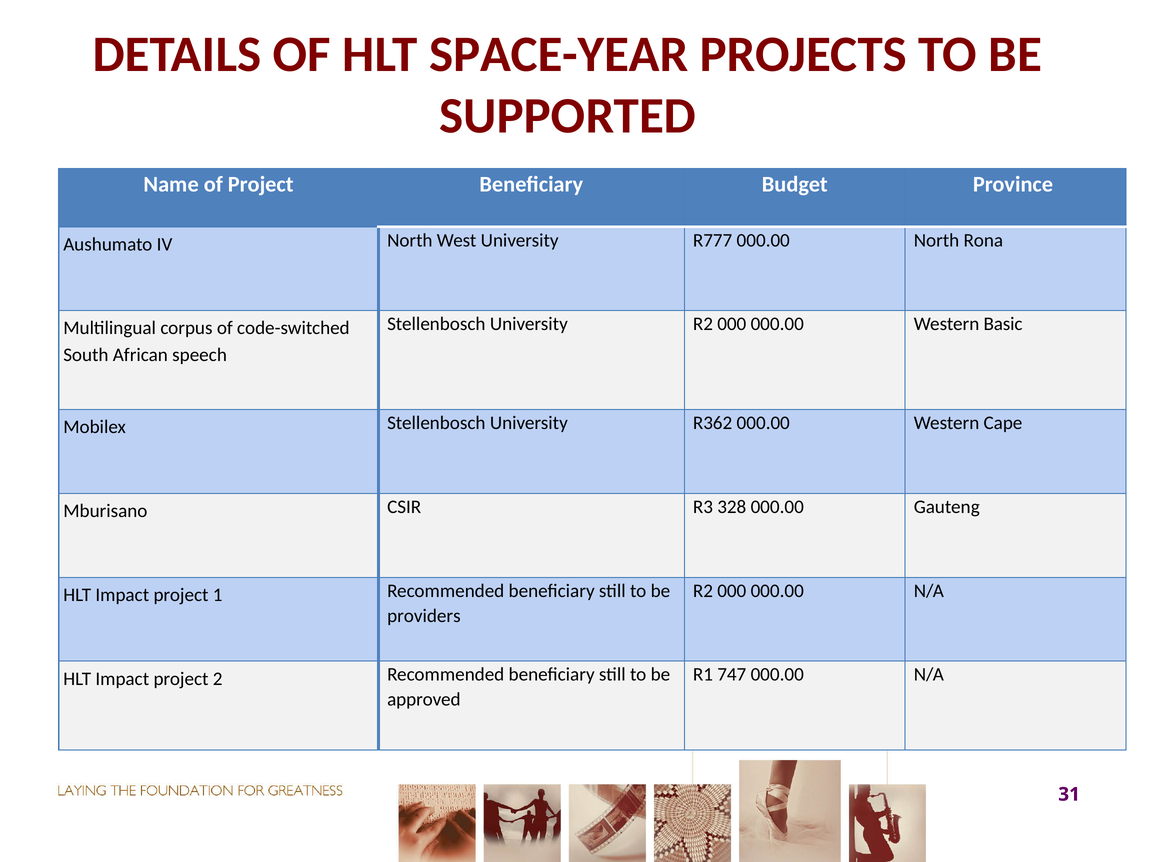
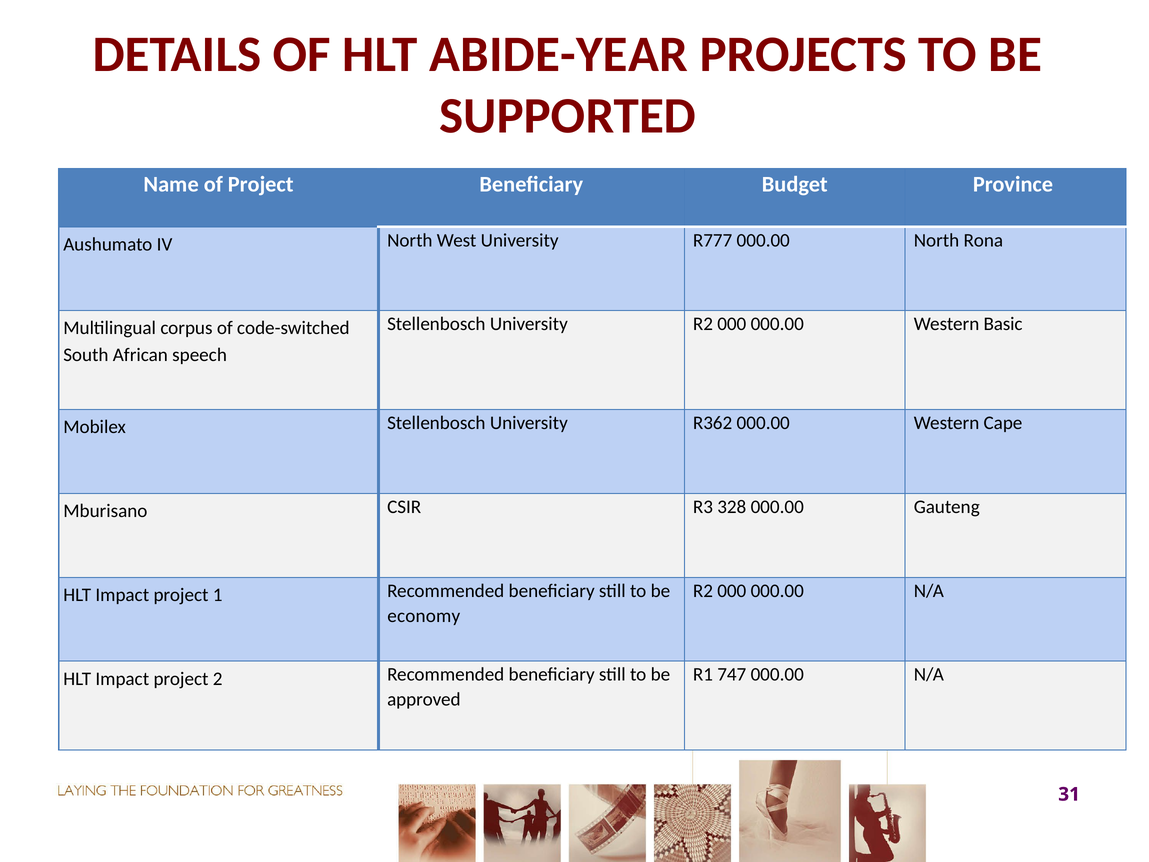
SPACE-YEAR: SPACE-YEAR -> ABIDE-YEAR
providers: providers -> economy
